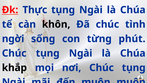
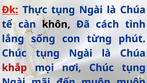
Đã chúc: chúc -> cách
ngời: ngời -> lắng
khắp colour: black -> red
